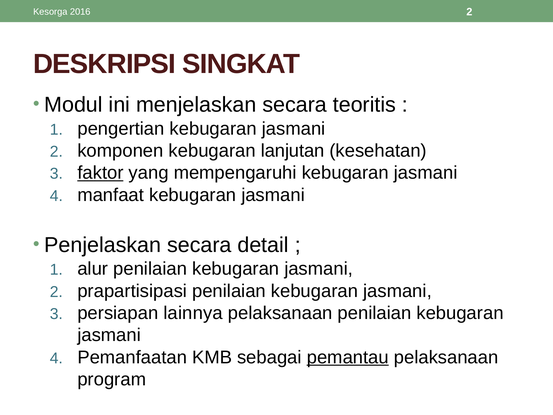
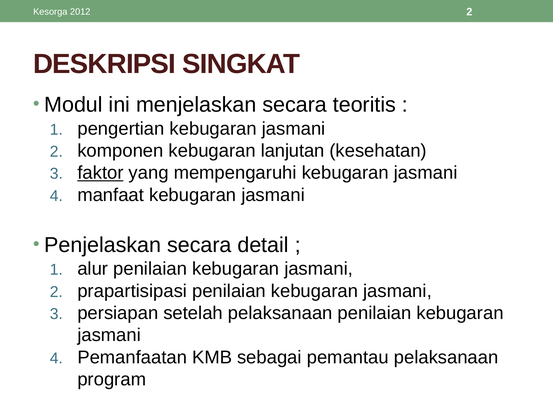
2016: 2016 -> 2012
lainnya: lainnya -> setelah
pemantau underline: present -> none
